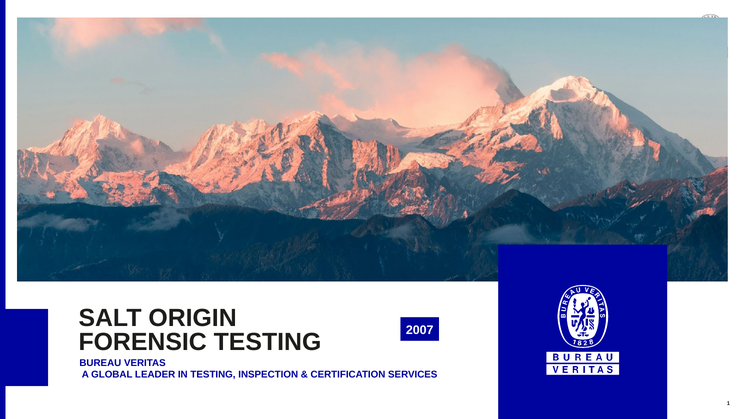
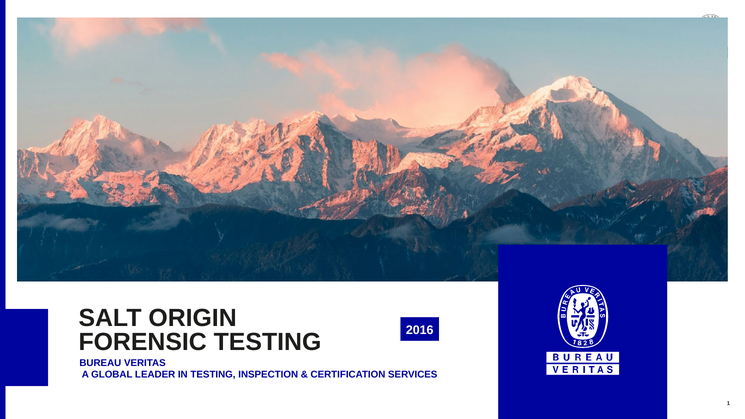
2007: 2007 -> 2016
